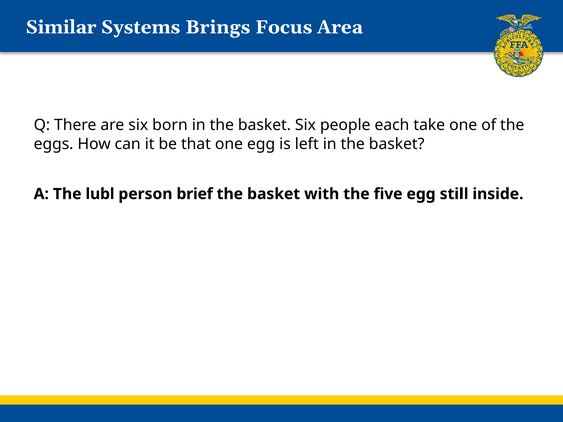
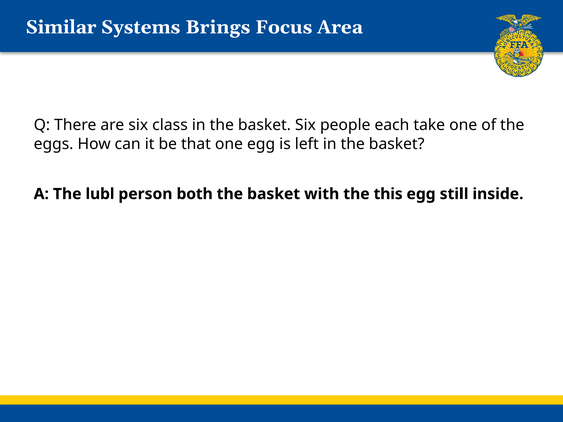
born: born -> class
brief: brief -> both
five: five -> this
